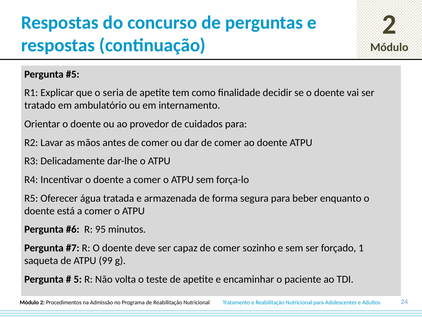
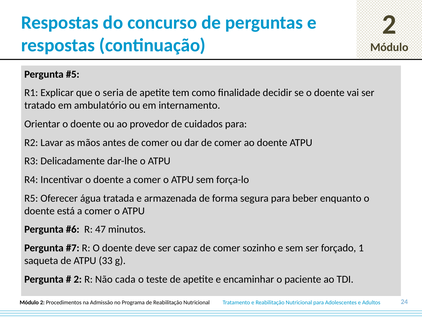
95: 95 -> 47
99: 99 -> 33
5 at (78, 279): 5 -> 2
volta: volta -> cada
